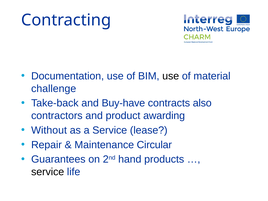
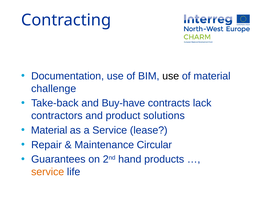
also: also -> lack
awarding: awarding -> solutions
Without at (49, 130): Without -> Material
service at (48, 172) colour: black -> orange
